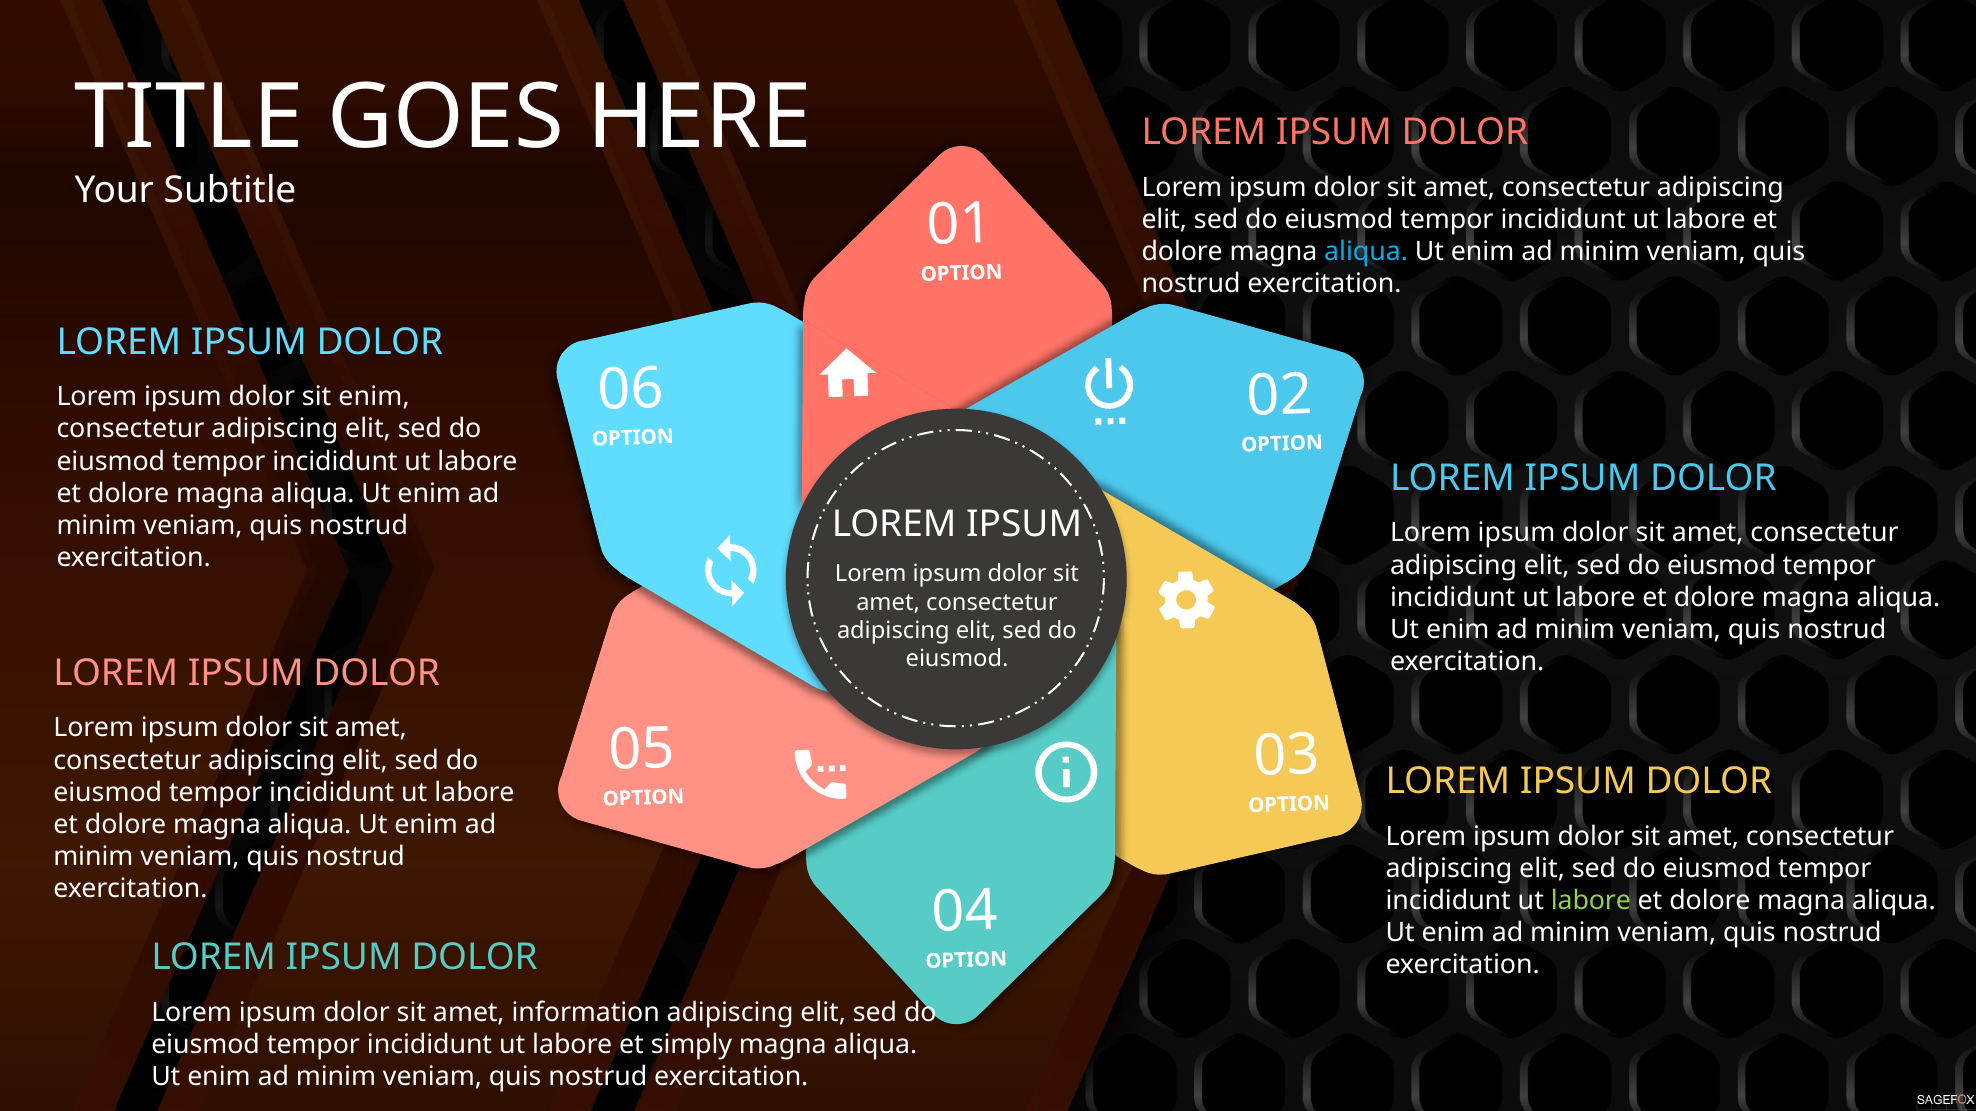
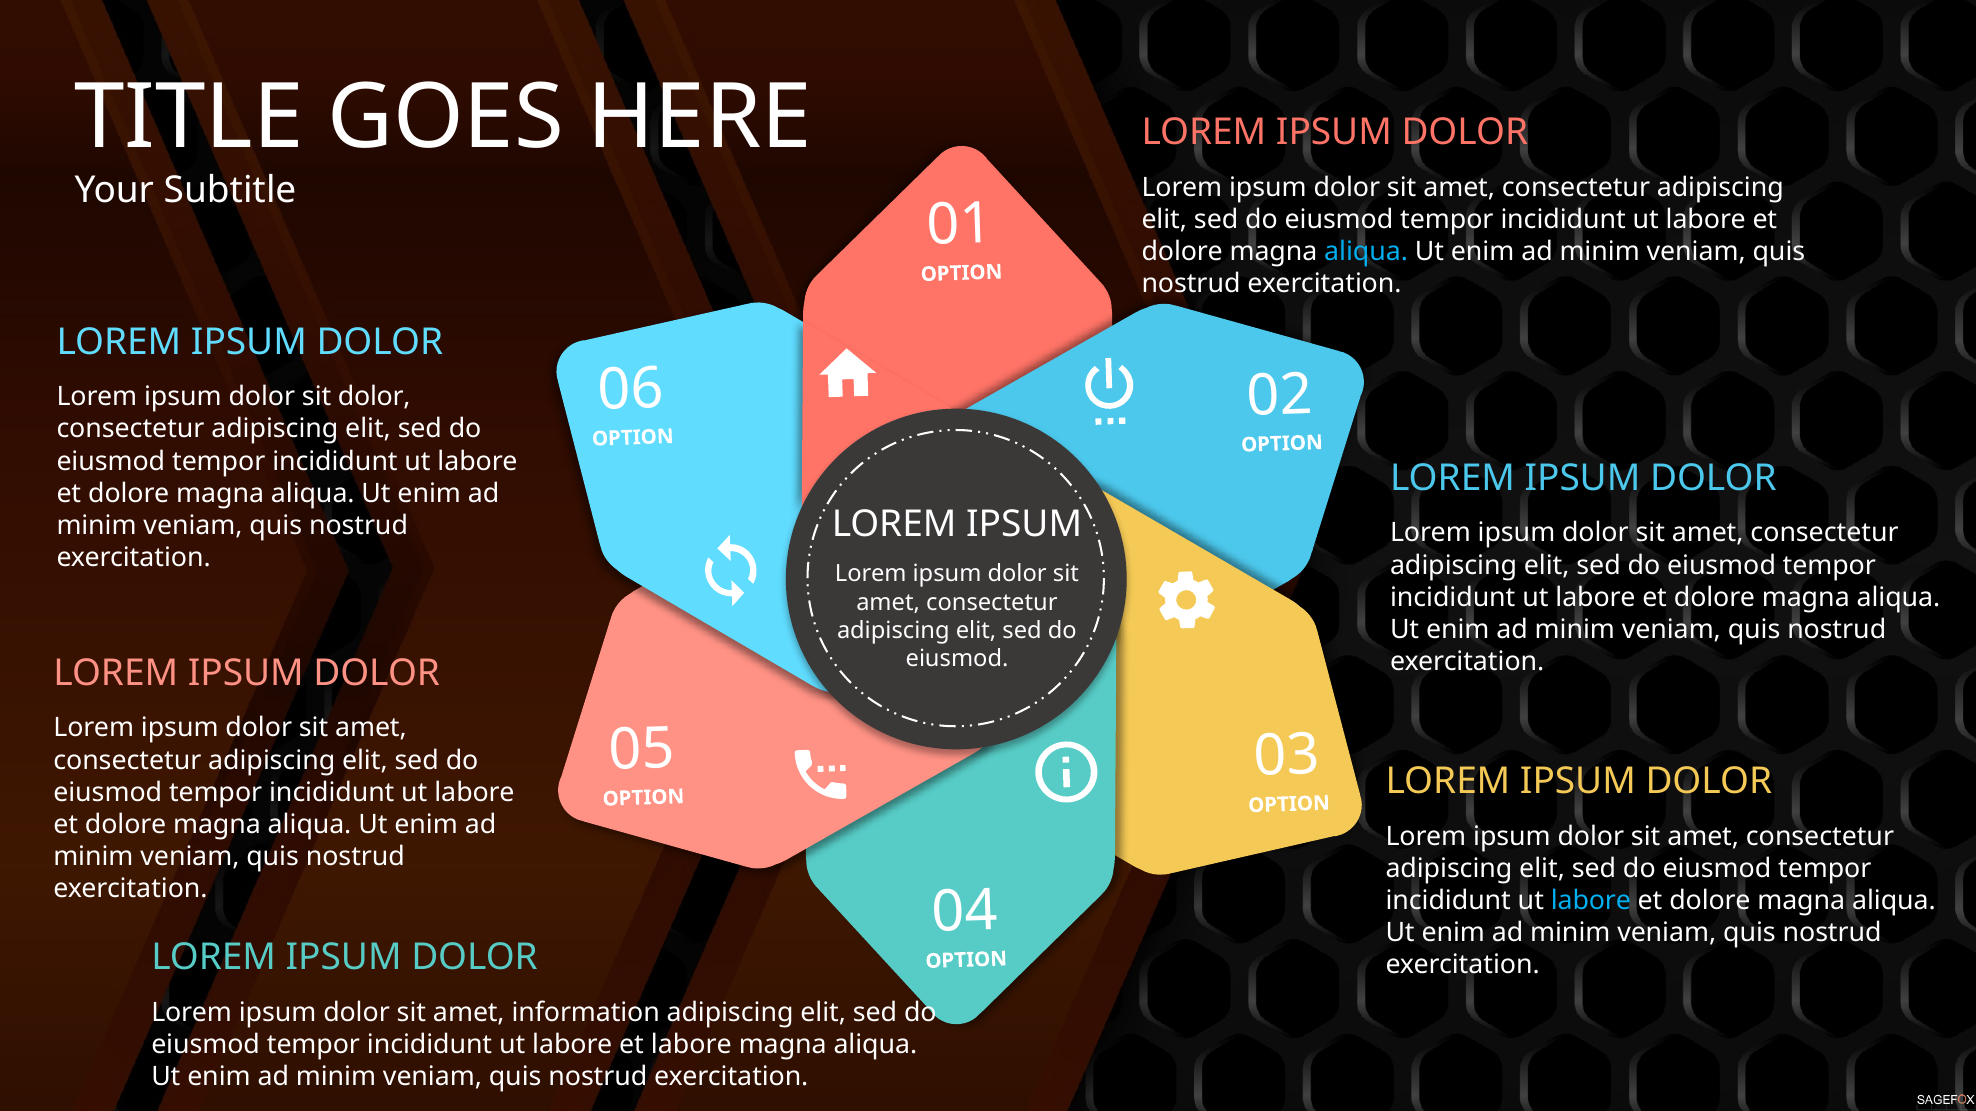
sit enim: enim -> dolor
labore at (1591, 901) colour: light green -> light blue
et simply: simply -> labore
